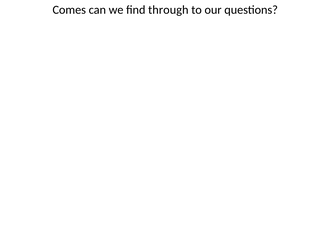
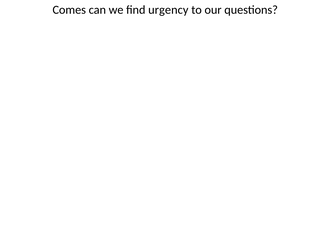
through: through -> urgency
